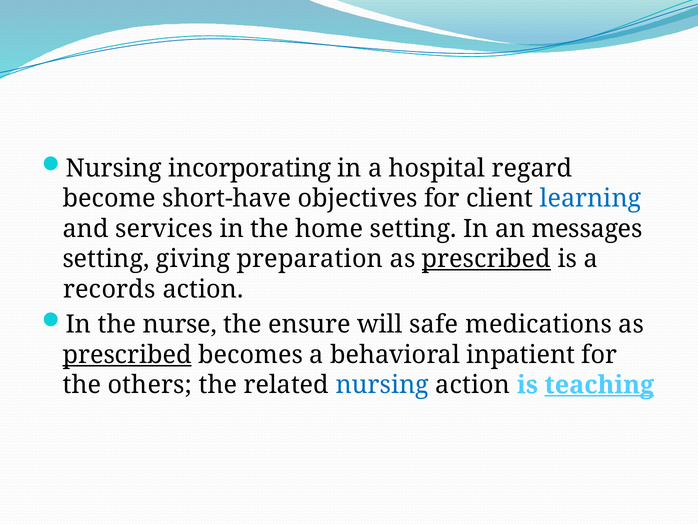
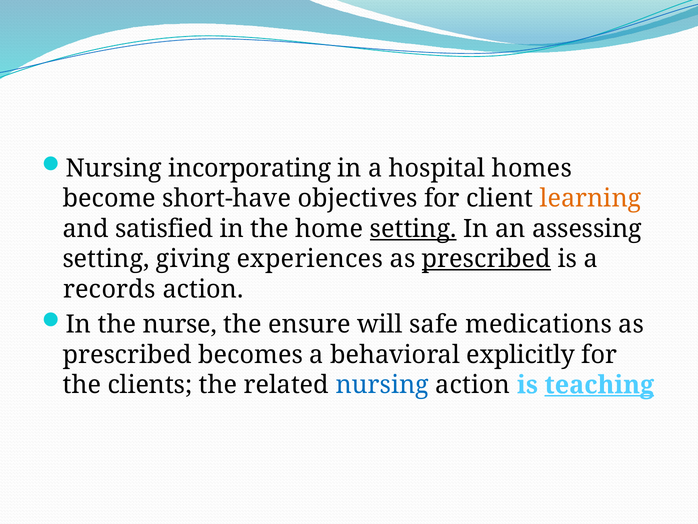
regard: regard -> homes
learning colour: blue -> orange
services: services -> satisfied
setting at (413, 229) underline: none -> present
messages: messages -> assessing
preparation: preparation -> experiences
prescribed at (127, 354) underline: present -> none
inpatient: inpatient -> explicitly
others: others -> clients
